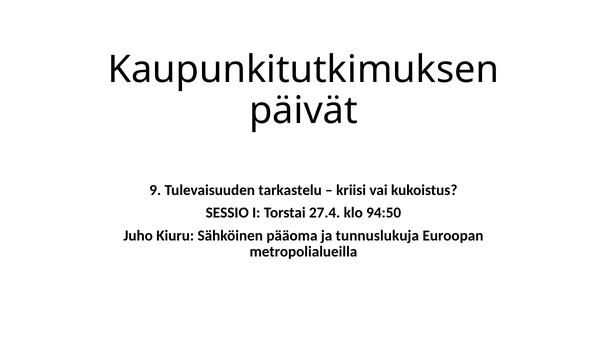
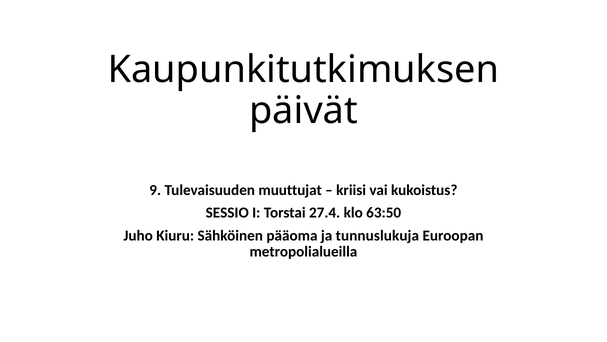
tarkastelu: tarkastelu -> muuttujat
94:50: 94:50 -> 63:50
